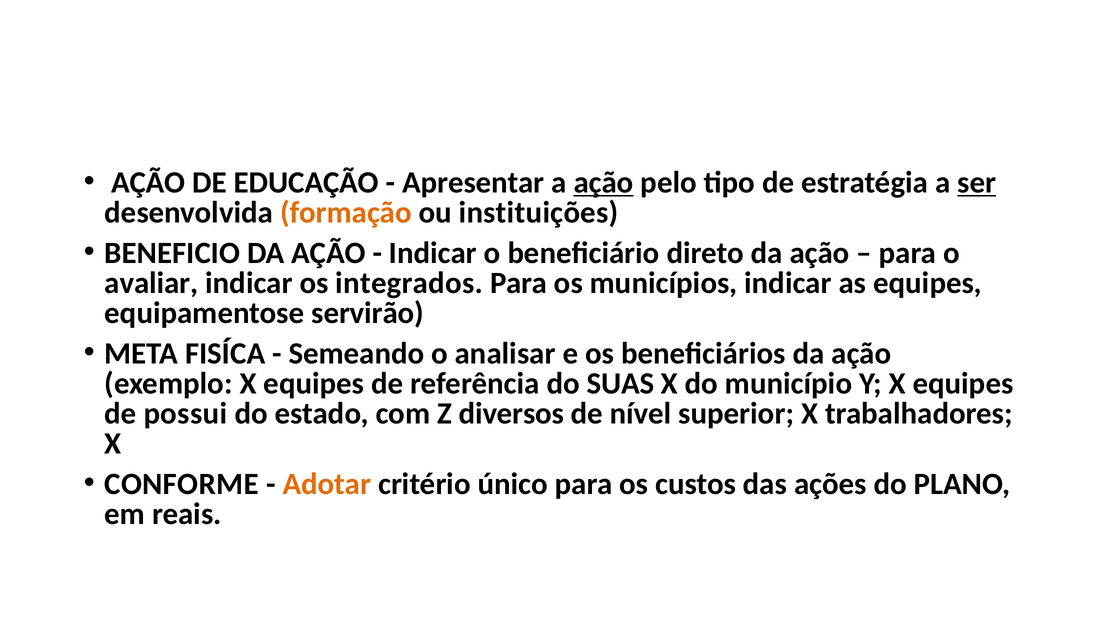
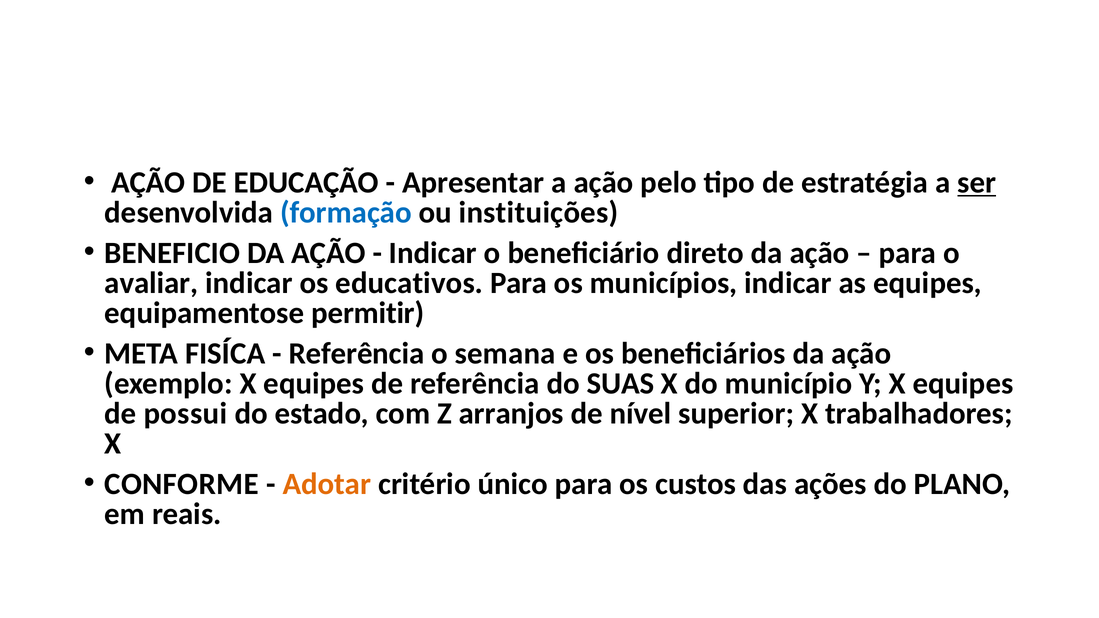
ação at (604, 183) underline: present -> none
formação colour: orange -> blue
integrados: integrados -> educativos
servirão: servirão -> permitir
Semeando at (356, 353): Semeando -> Referência
analisar: analisar -> semana
diversos: diversos -> arranjos
